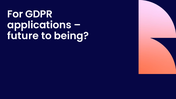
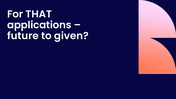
GDPR: GDPR -> THAT
being: being -> given
